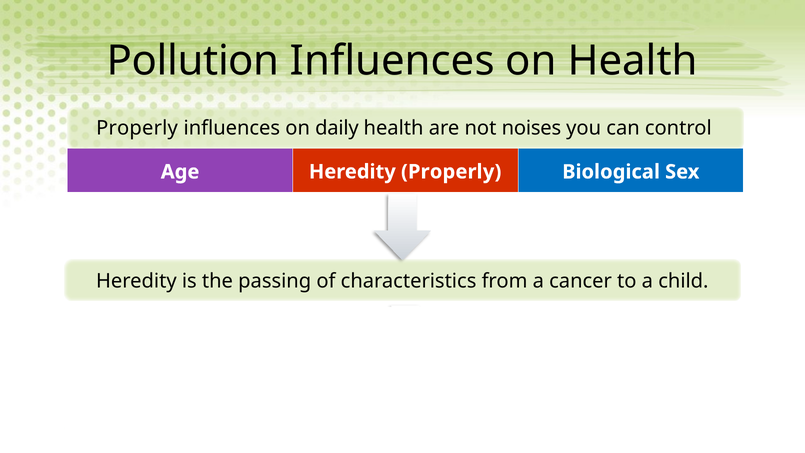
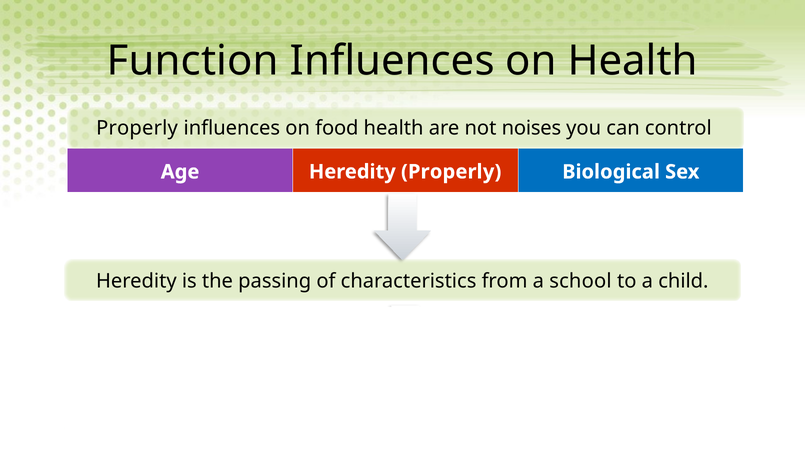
Pollution: Pollution -> Function
daily: daily -> food
cancer: cancer -> school
